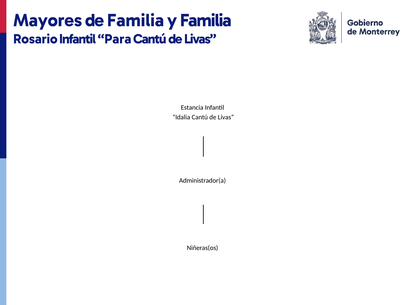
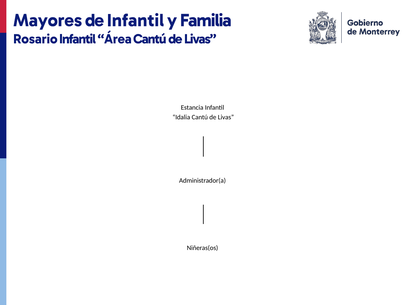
de Familia: Familia -> Infantil
Para: Para -> Área
